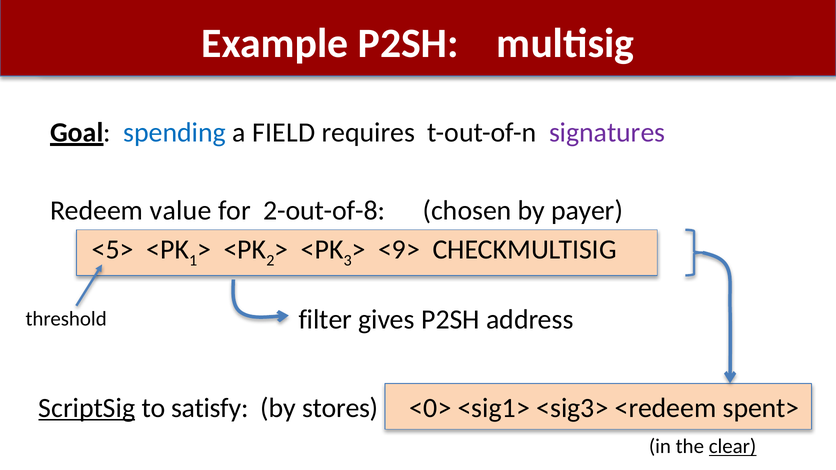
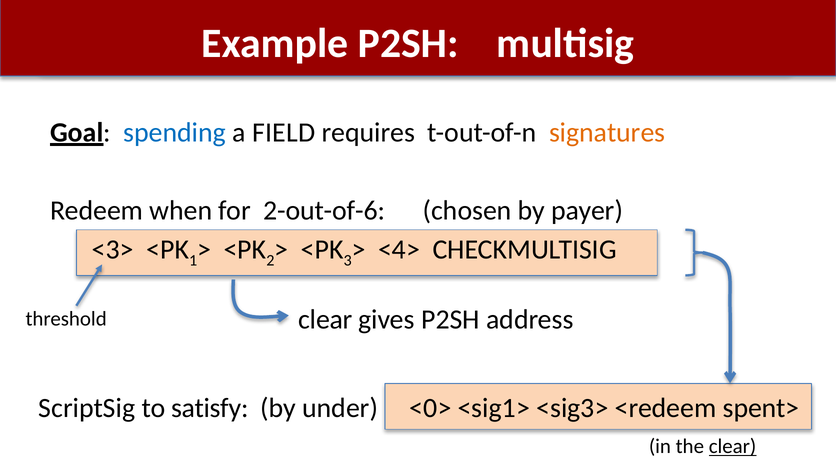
signatures colour: purple -> orange
value: value -> when
2-out-of-8: 2-out-of-8 -> 2-out-of-6
<5>: <5> -> <3>
<9>: <9> -> <4>
filter at (325, 320): filter -> clear
ScriptSig underline: present -> none
stores: stores -> under
